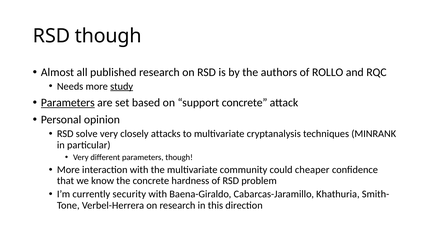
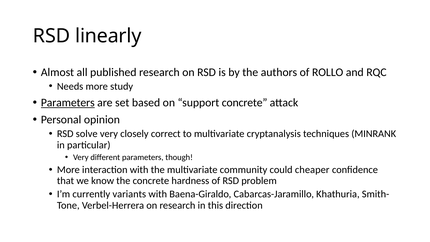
RSD though: though -> linearly
study underline: present -> none
attacks: attacks -> correct
security: security -> variants
